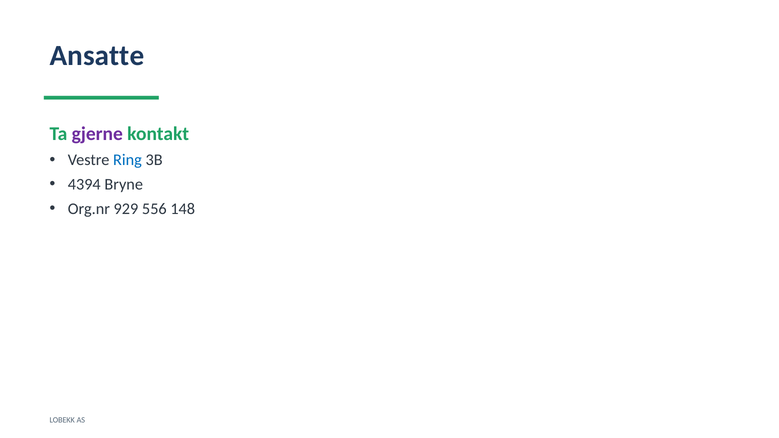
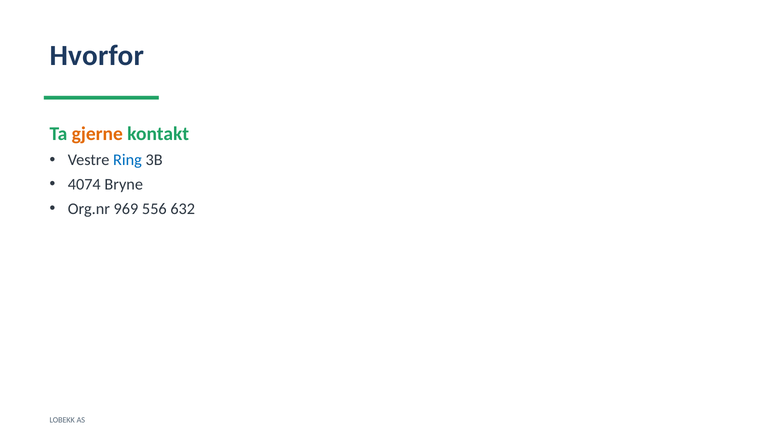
Ansatte: Ansatte -> Hvorfor
gjerne colour: purple -> orange
4394: 4394 -> 4074
929: 929 -> 969
148: 148 -> 632
